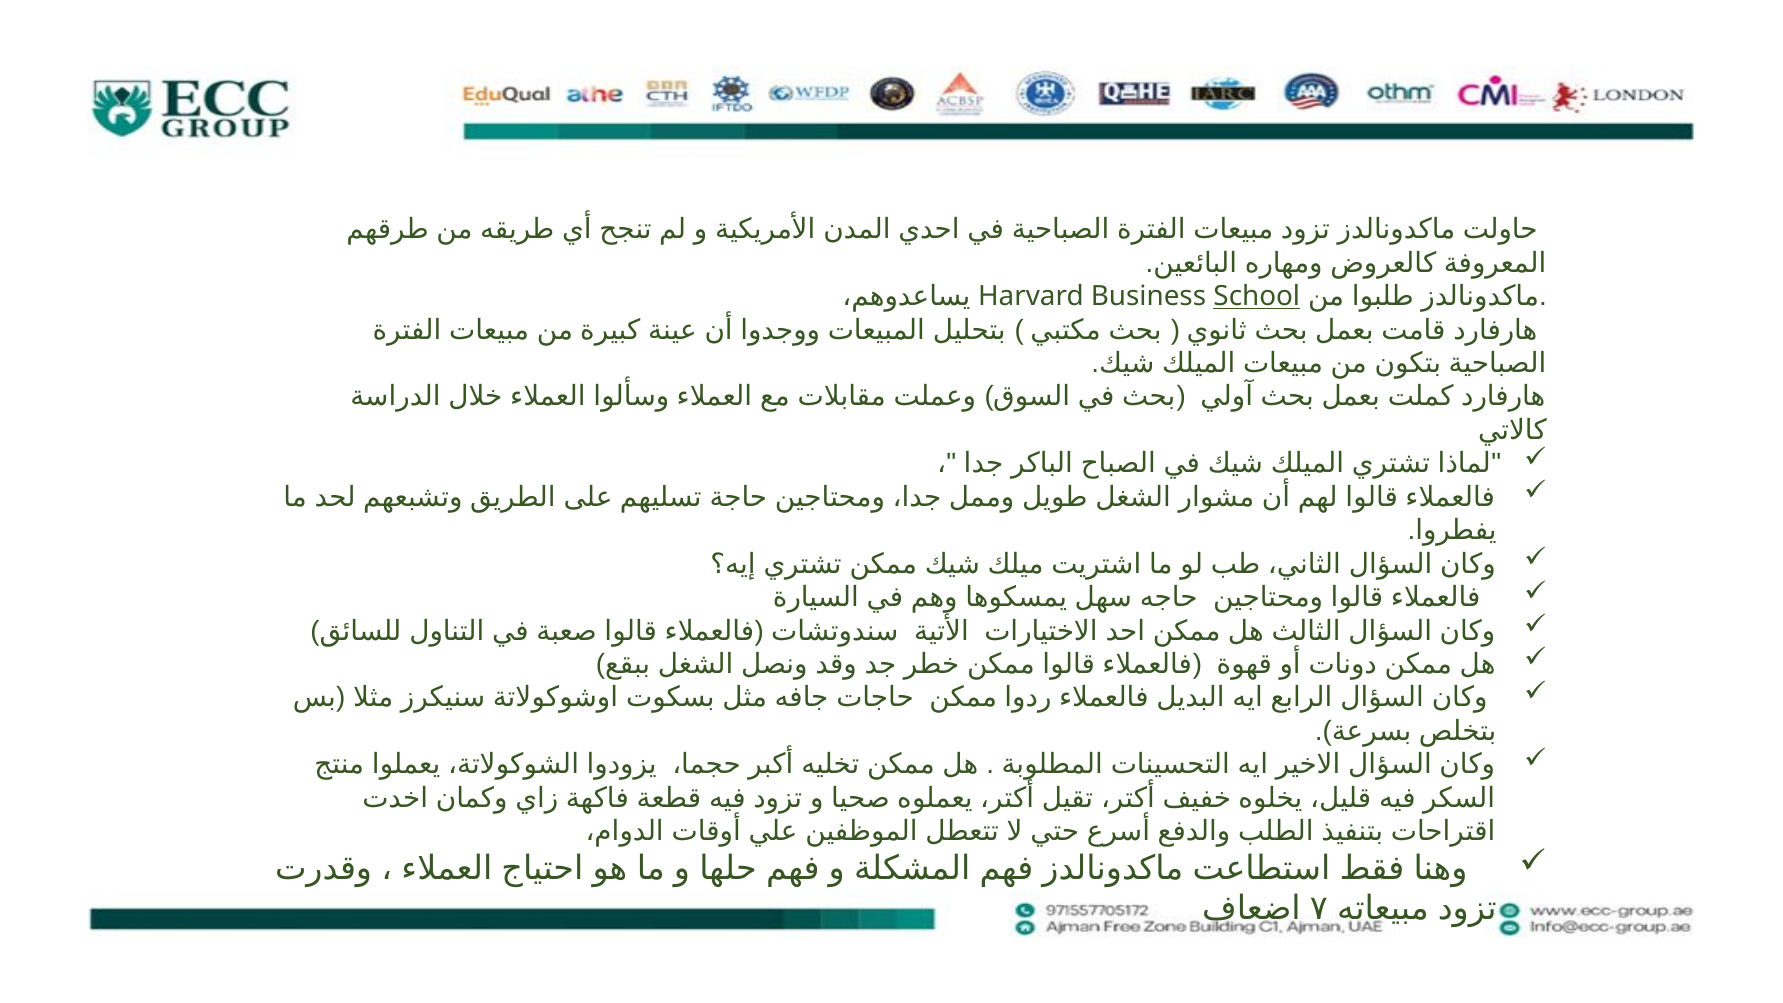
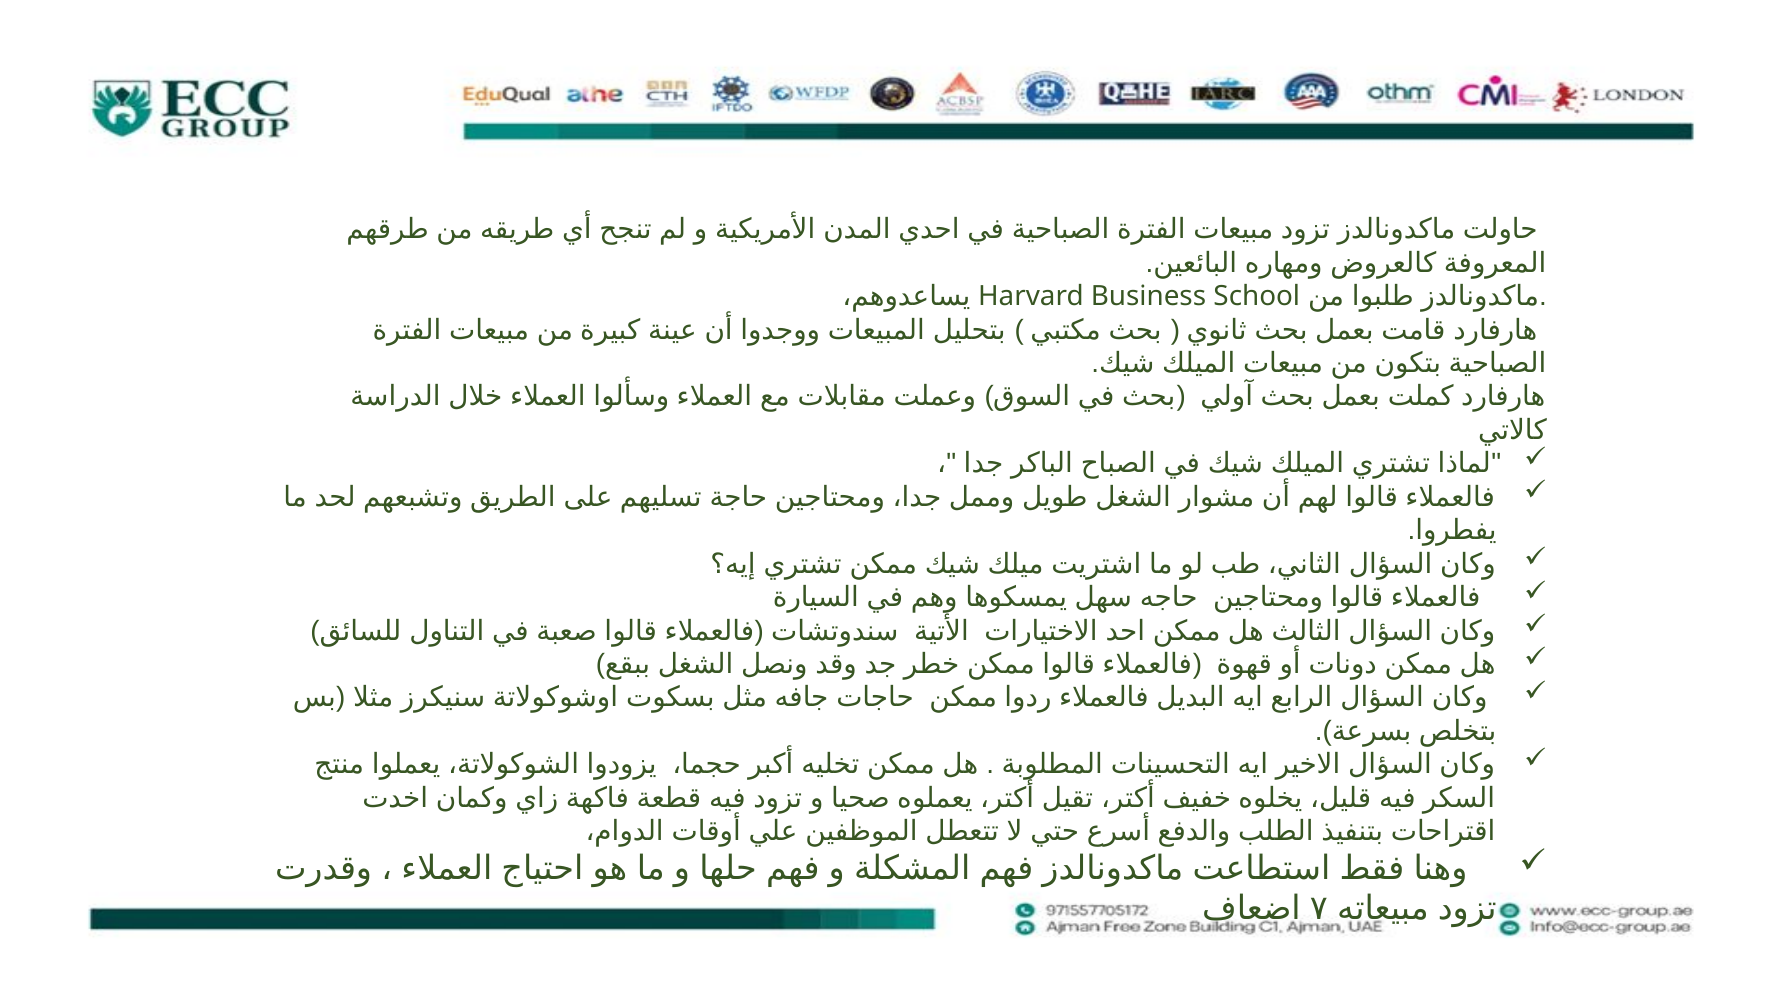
School underline: present -> none
